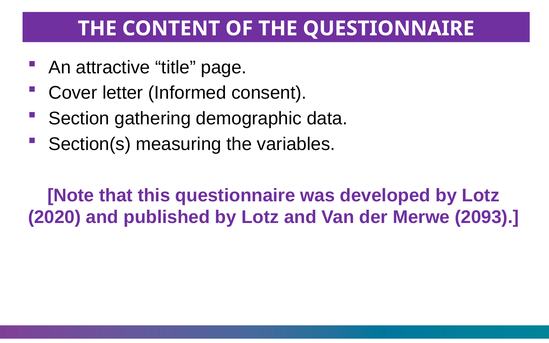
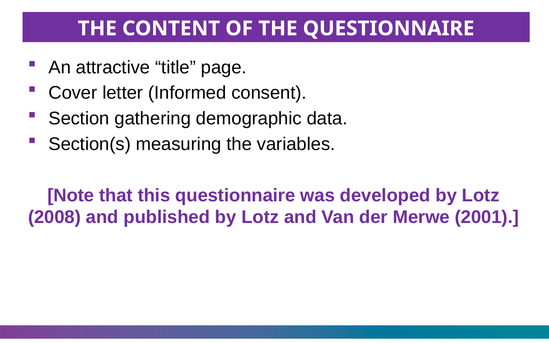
2020: 2020 -> 2008
2093: 2093 -> 2001
